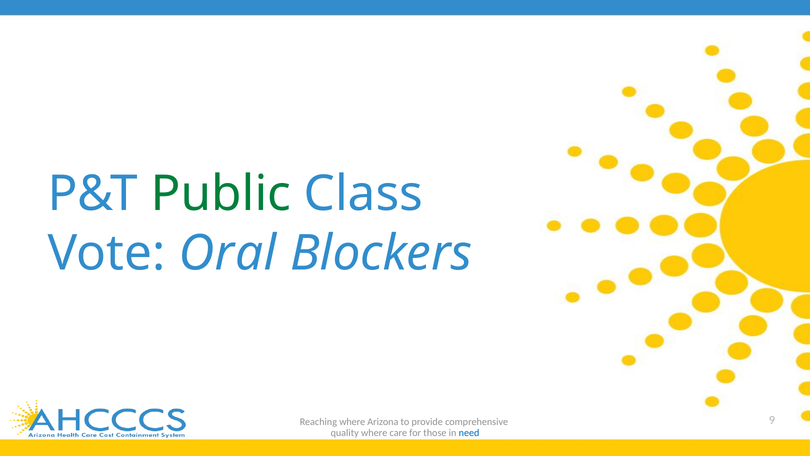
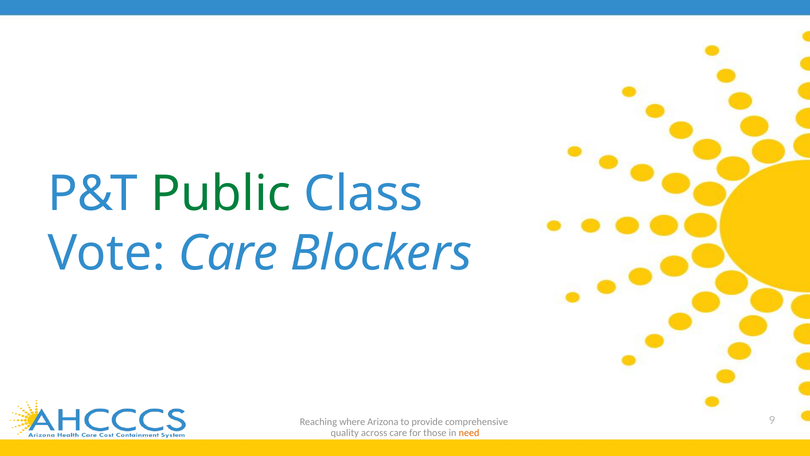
Vote Oral: Oral -> Care
quality where: where -> across
need colour: blue -> orange
